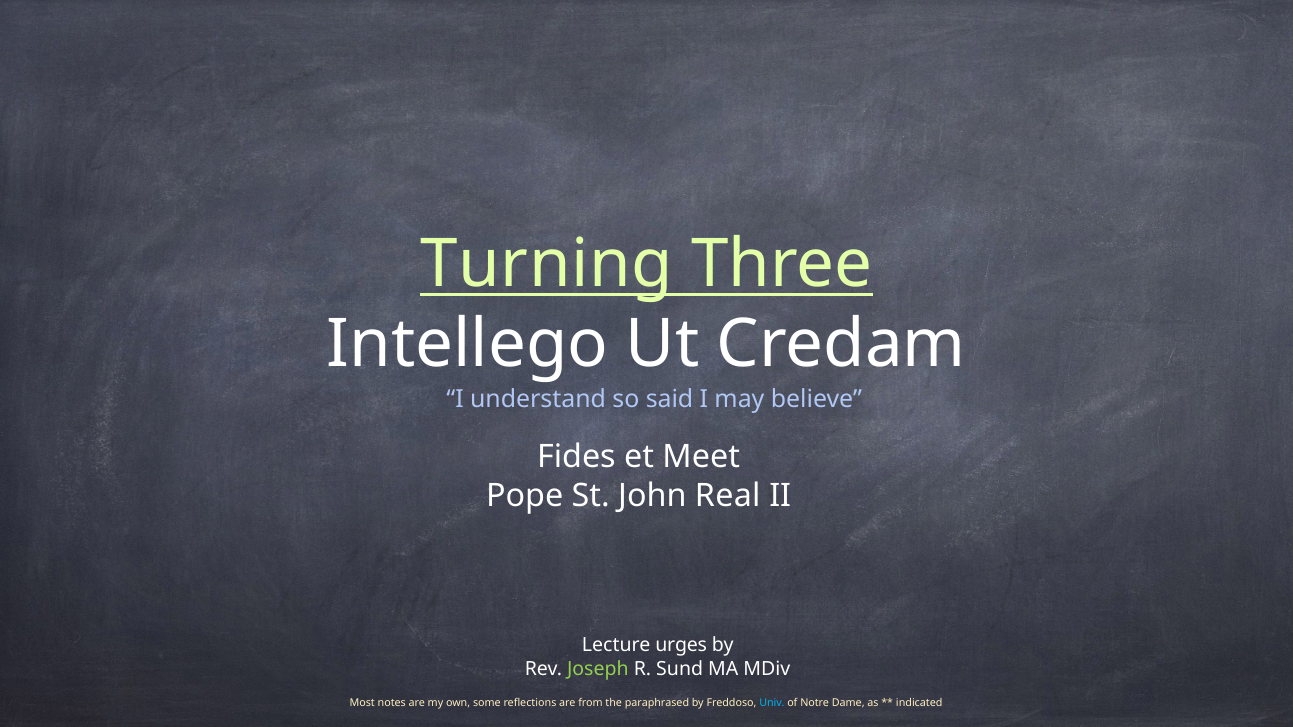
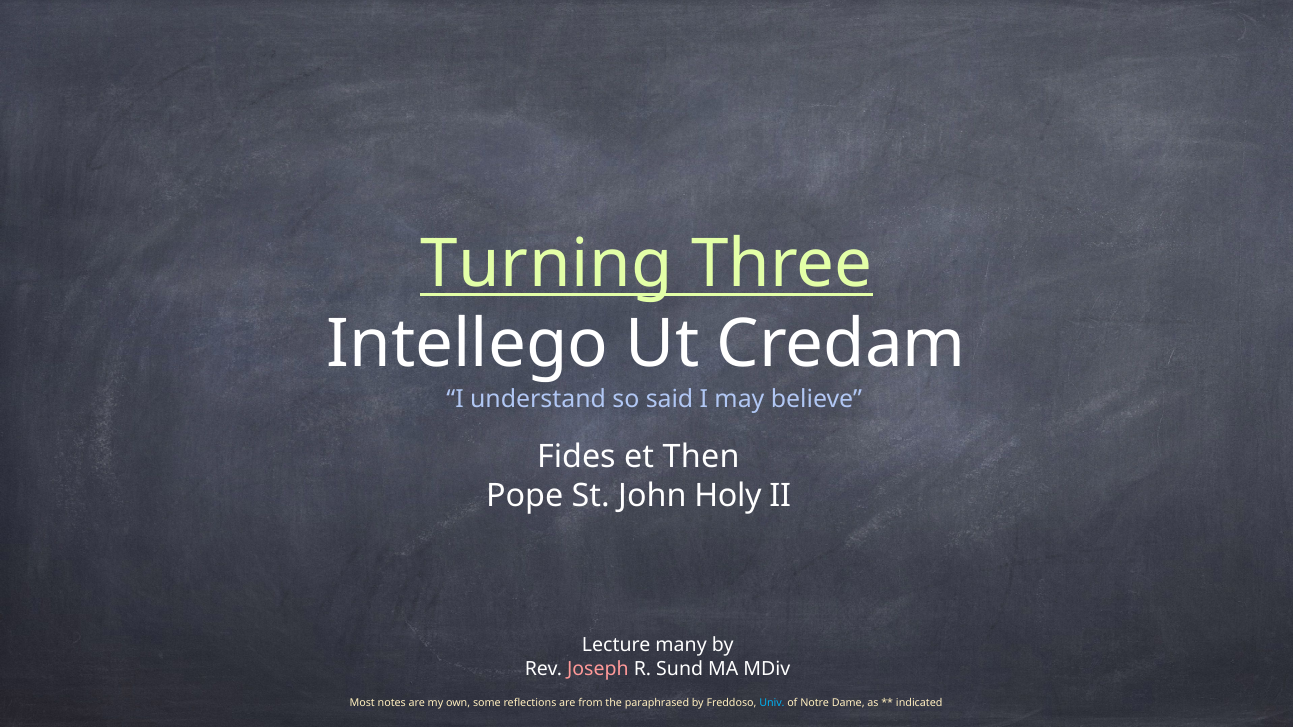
Meet: Meet -> Then
Real: Real -> Holy
urges: urges -> many
Joseph colour: light green -> pink
